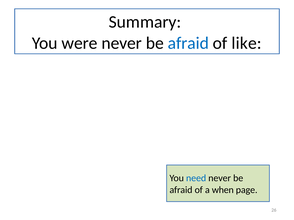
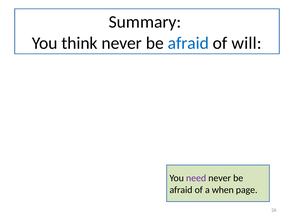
were: were -> think
like: like -> will
need colour: blue -> purple
